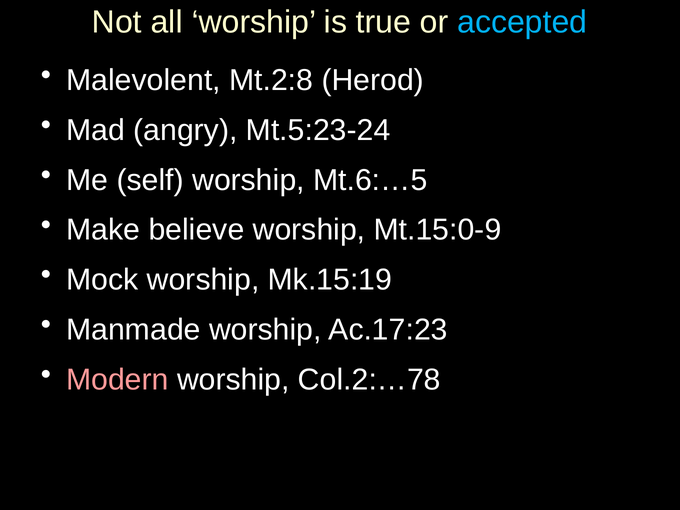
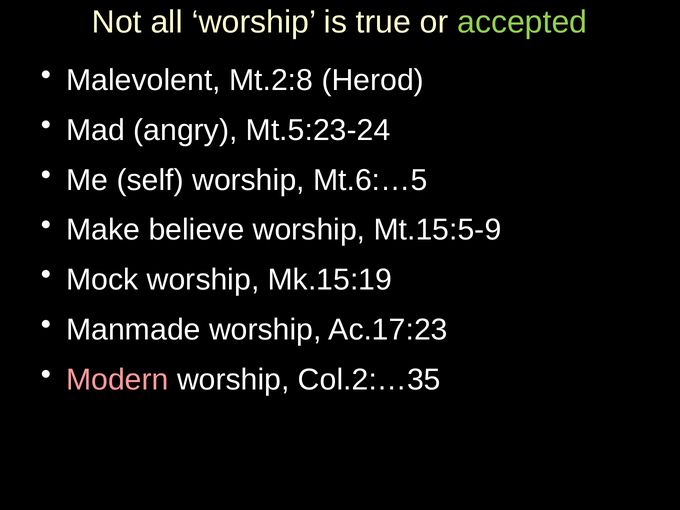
accepted colour: light blue -> light green
Mt.15:0-9: Mt.15:0-9 -> Mt.15:5-9
Col.2:…78: Col.2:…78 -> Col.2:…35
